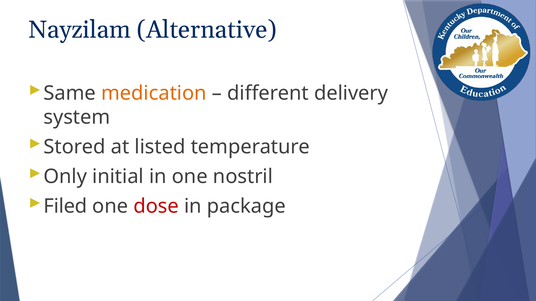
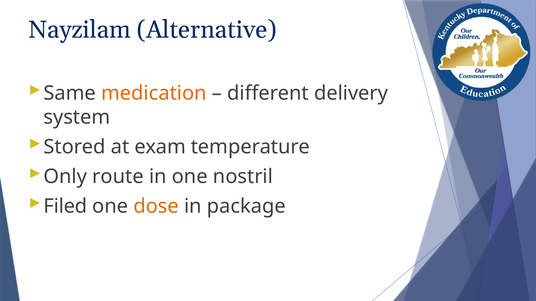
listed: listed -> exam
initial: initial -> route
dose colour: red -> orange
